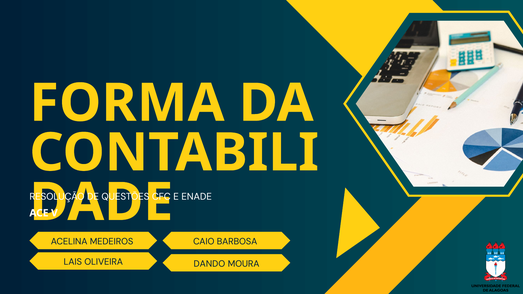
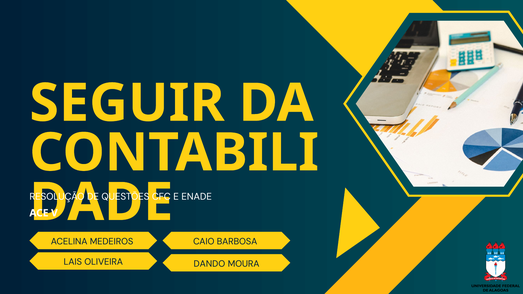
FORMA: FORMA -> SEGUIR
